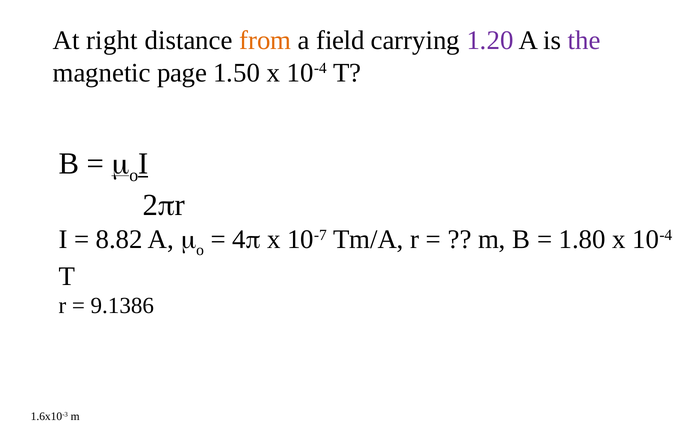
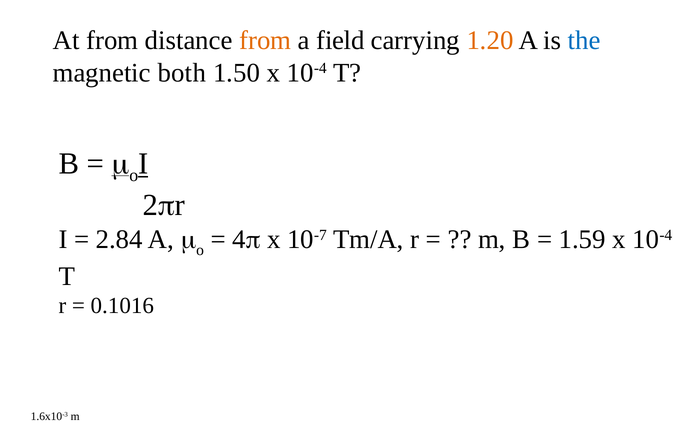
At right: right -> from
1.20 colour: purple -> orange
the colour: purple -> blue
page: page -> both
8.82: 8.82 -> 2.84
1.80: 1.80 -> 1.59
9.1386: 9.1386 -> 0.1016
